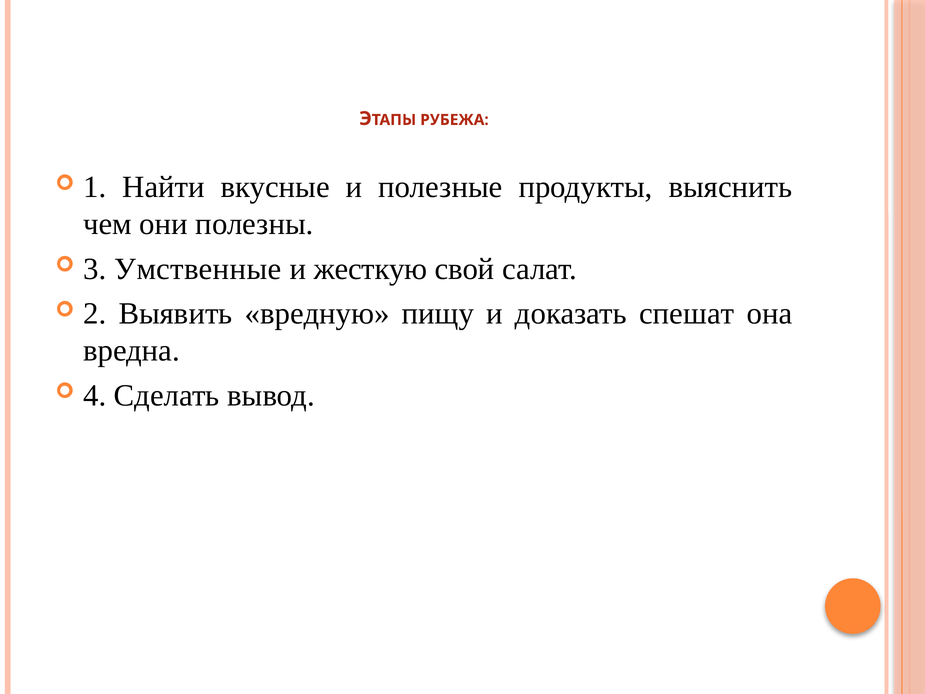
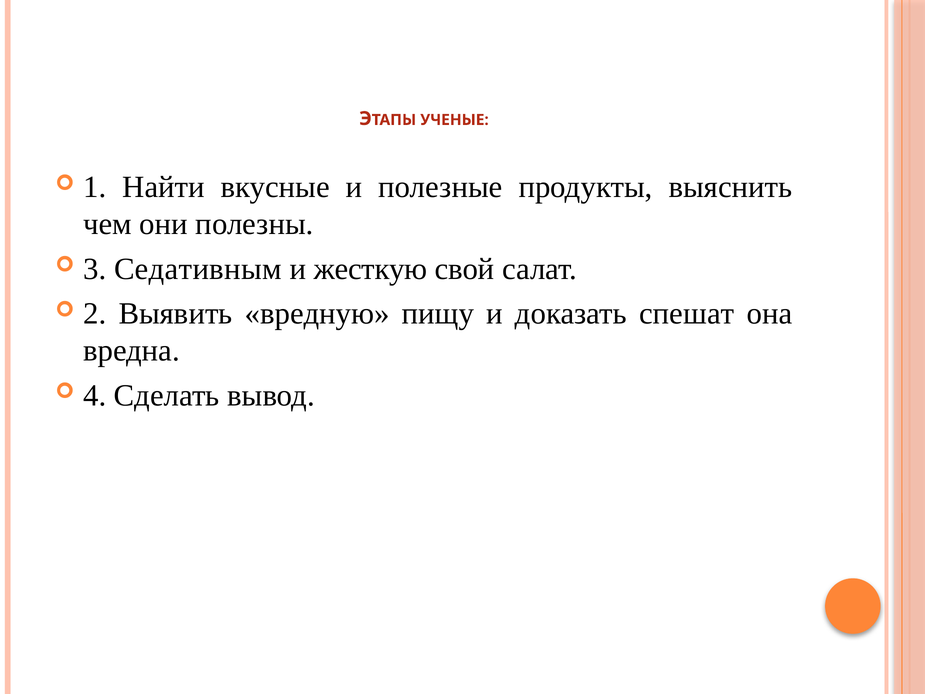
РУБЕЖА: РУБЕЖА -> УЧЕНЫЕ
Умственные: Умственные -> Седативным
